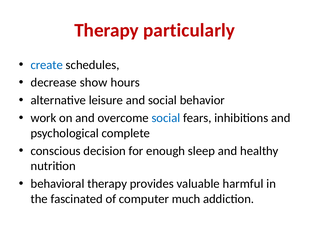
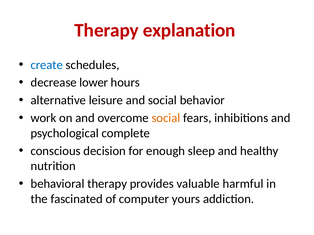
particularly: particularly -> explanation
show: show -> lower
social at (166, 118) colour: blue -> orange
much: much -> yours
